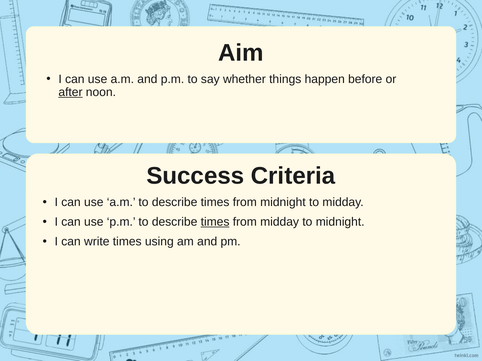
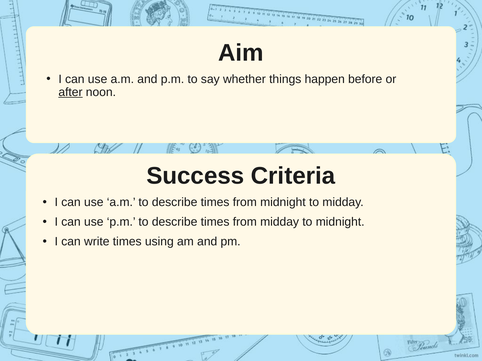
times at (215, 222) underline: present -> none
